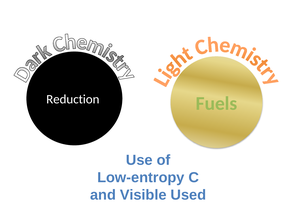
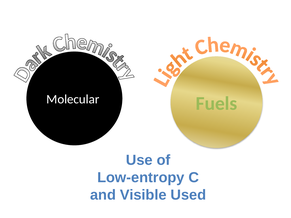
Reduction: Reduction -> Molecular
